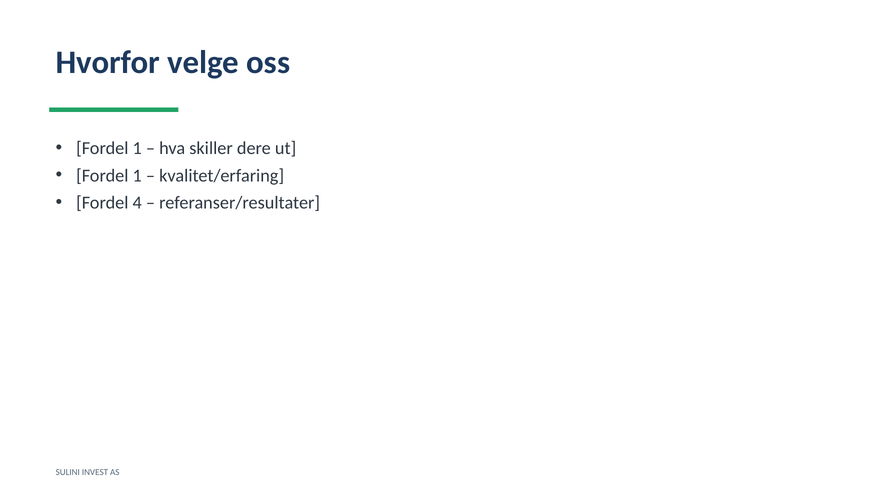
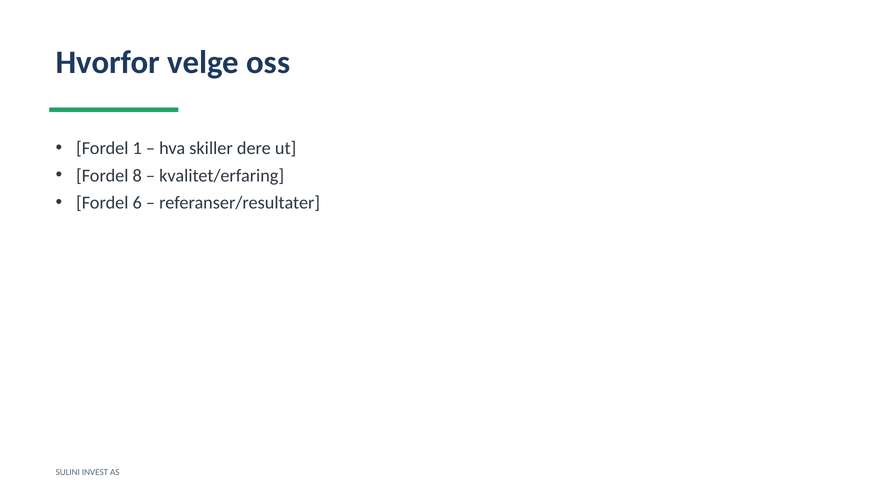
1 at (137, 176): 1 -> 8
4: 4 -> 6
